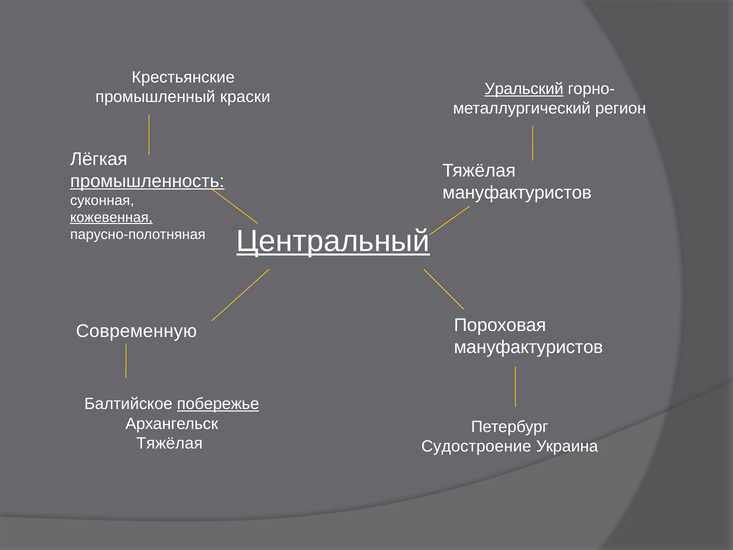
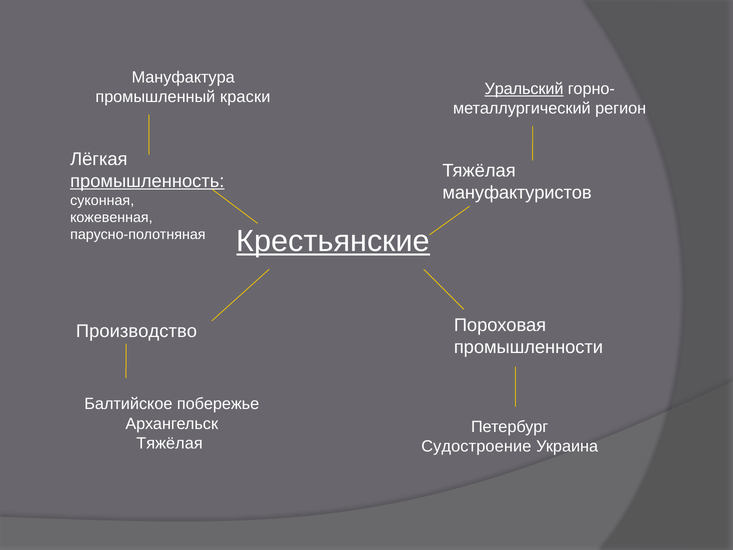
Крестьянские: Крестьянские -> Мануфактура
кожевенная underline: present -> none
Центральный: Центральный -> Крестьянские
Современную: Современную -> Производство
мануфактуристов at (528, 347): мануфактуристов -> промышленности
побережье underline: present -> none
